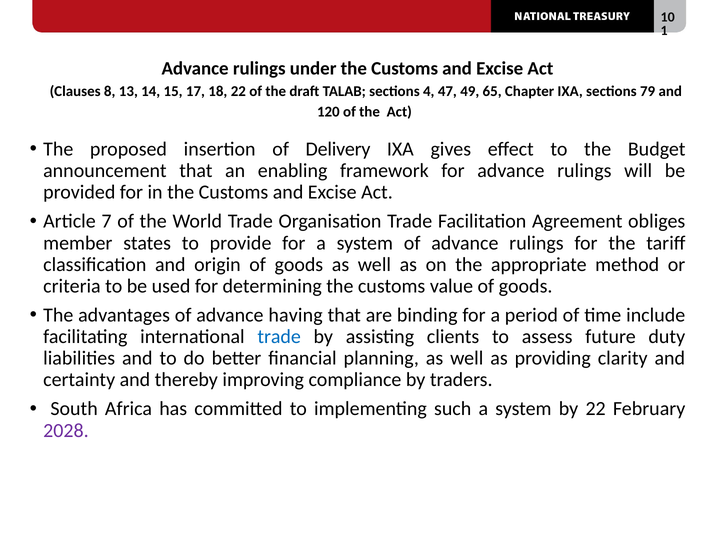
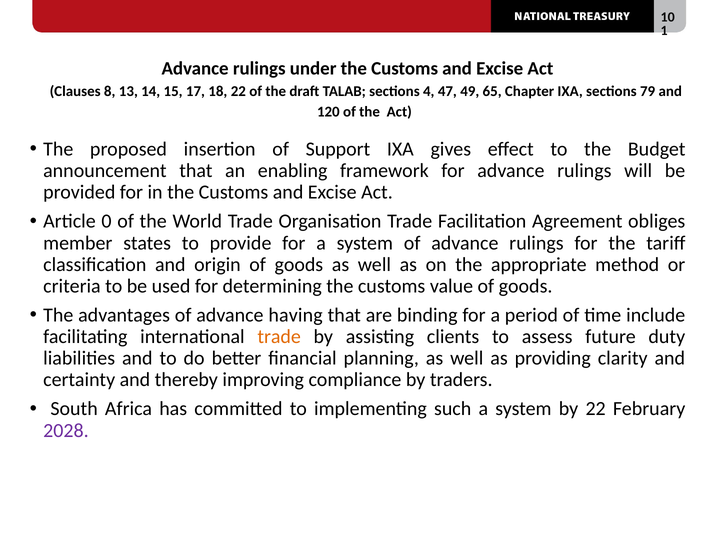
Delivery: Delivery -> Support
7: 7 -> 0
trade at (279, 336) colour: blue -> orange
